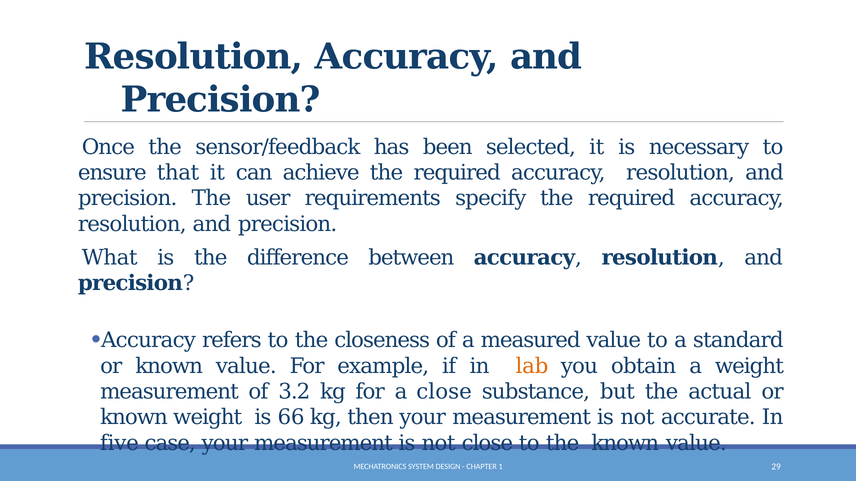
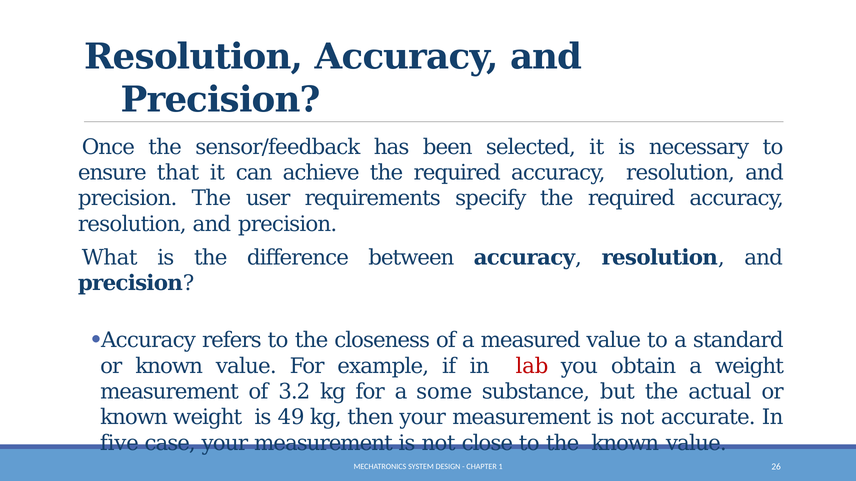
lab colour: orange -> red
a close: close -> some
66: 66 -> 49
29: 29 -> 26
